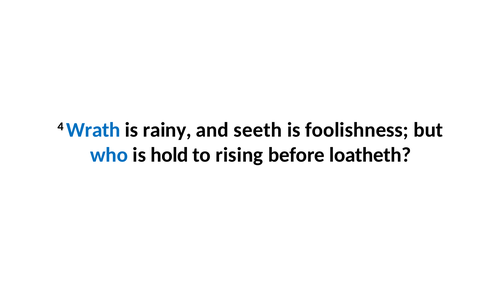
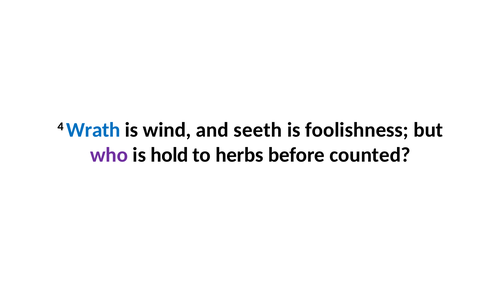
rainy: rainy -> wind
who colour: blue -> purple
rising: rising -> herbs
loatheth: loatheth -> counted
